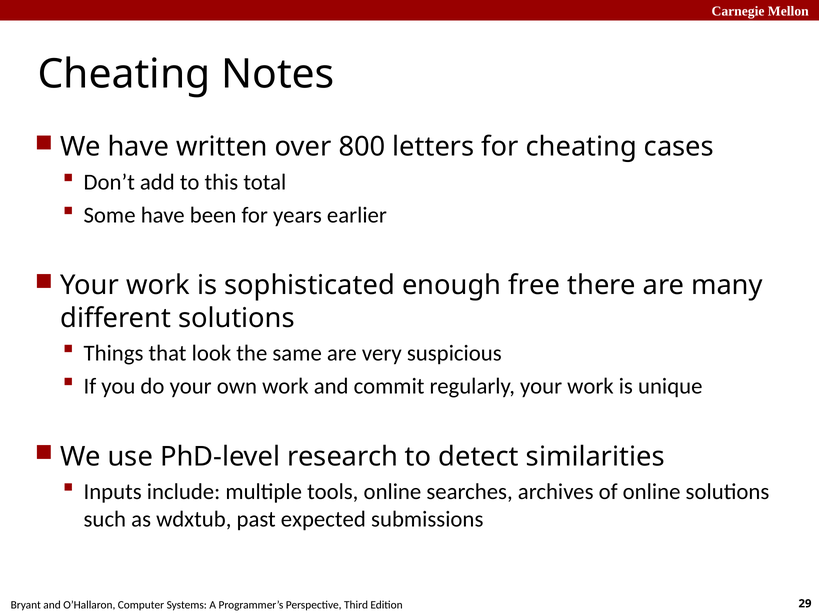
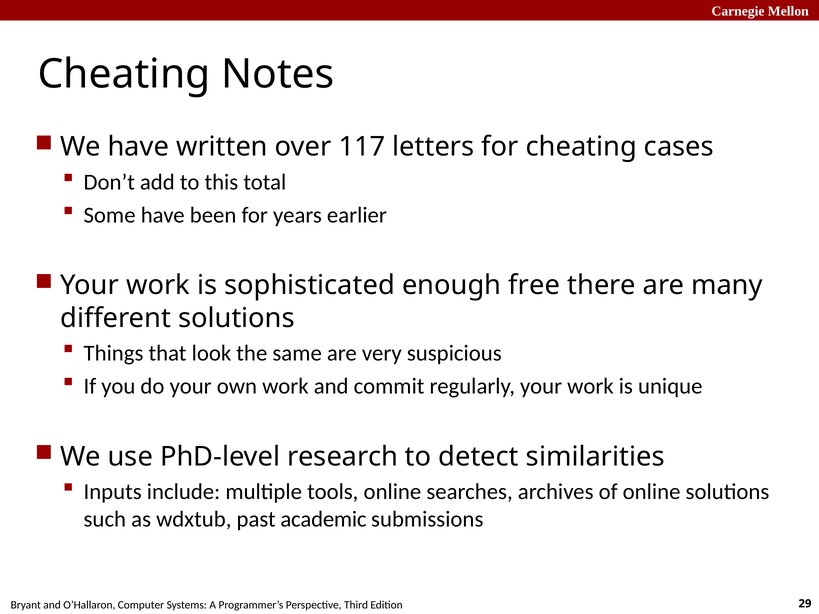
800: 800 -> 117
expected: expected -> academic
